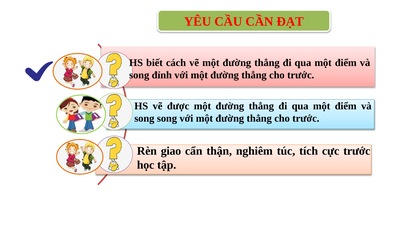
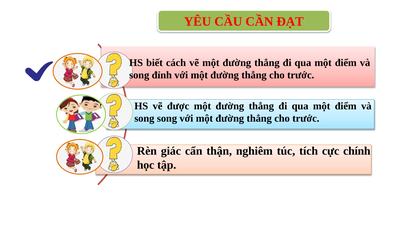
giao: giao -> giác
cực trước: trước -> chính
